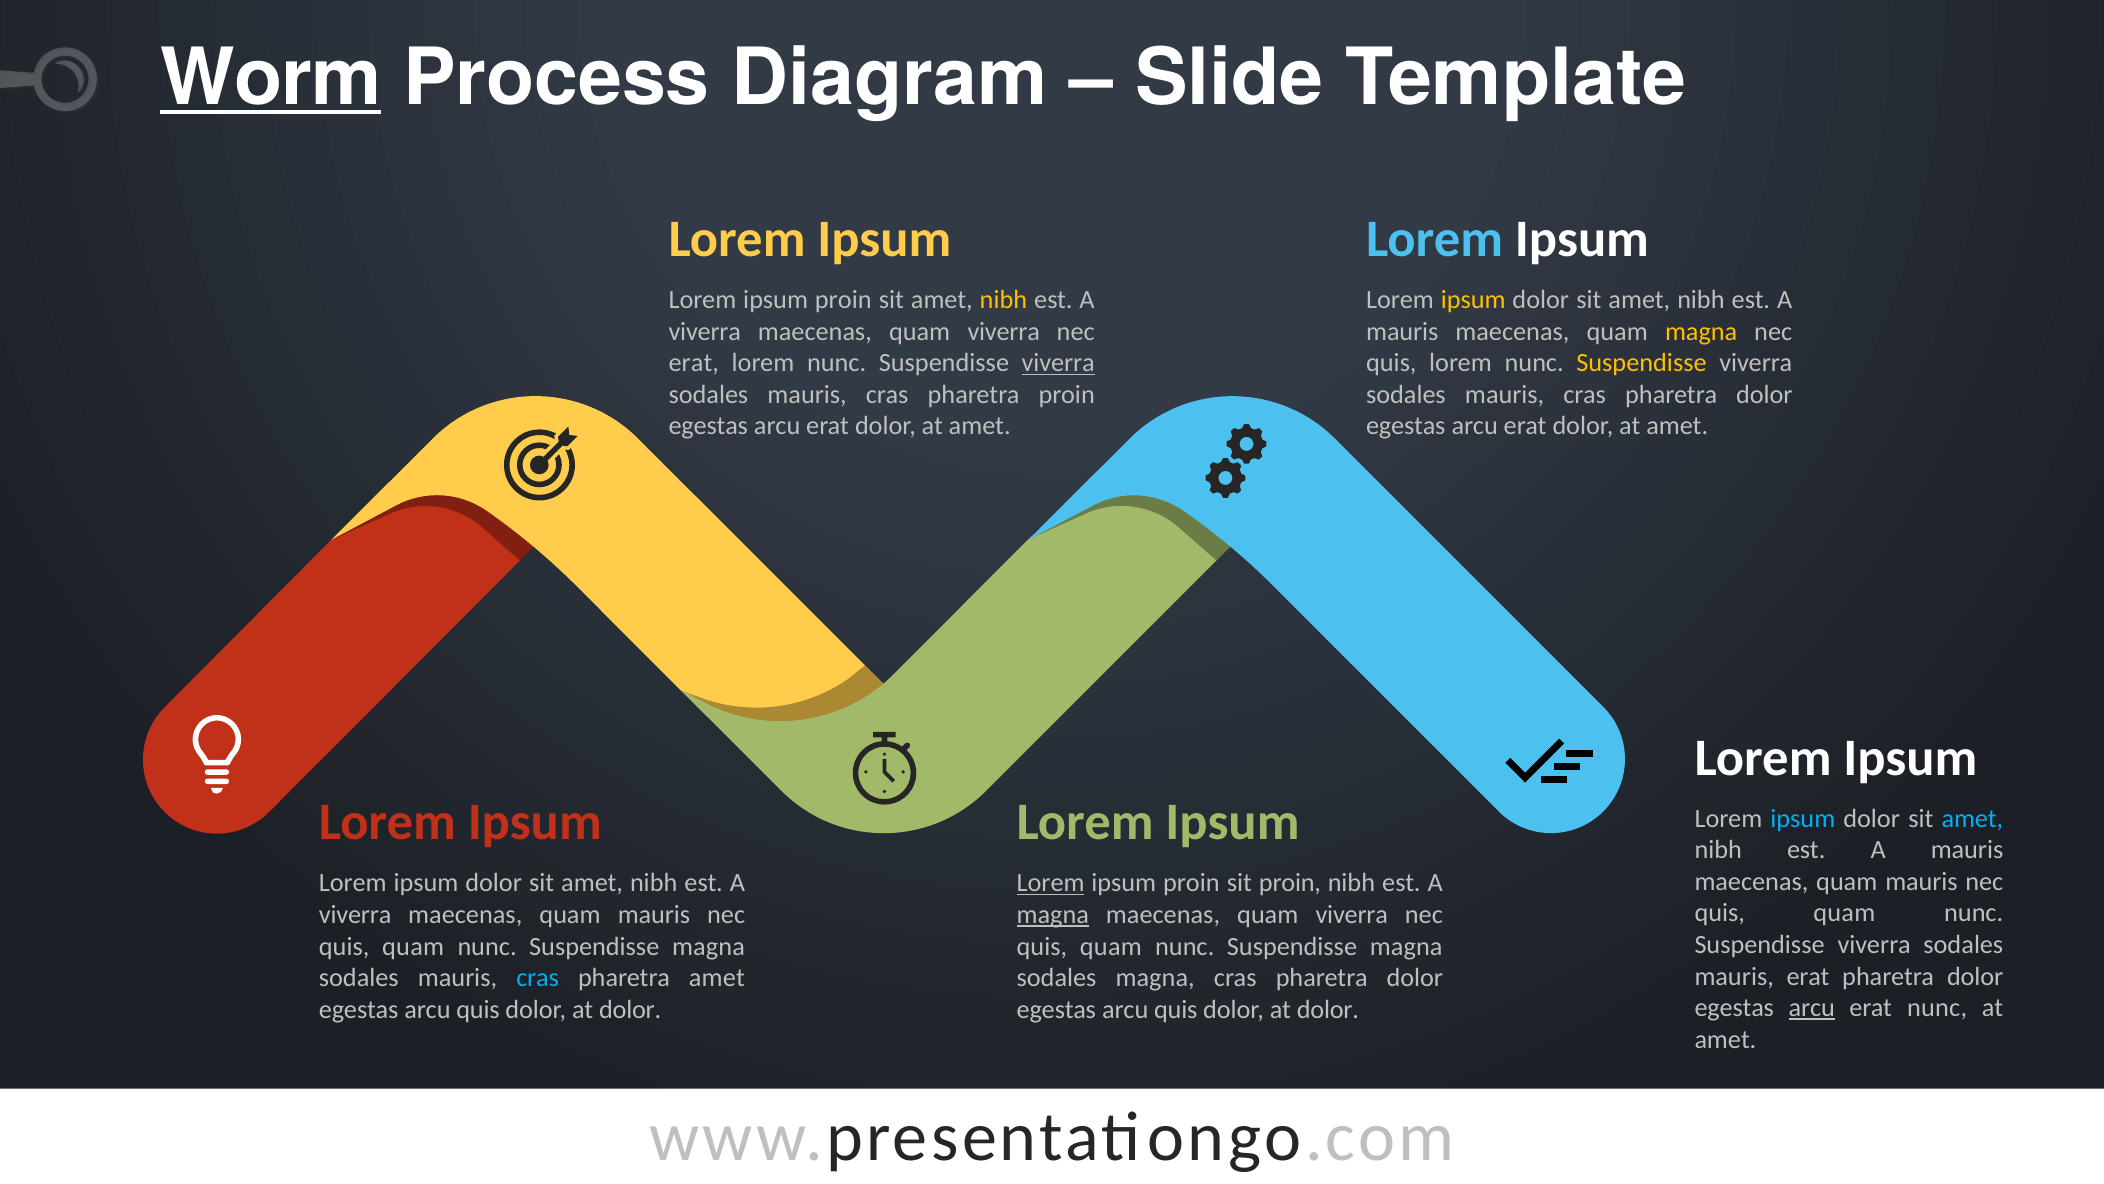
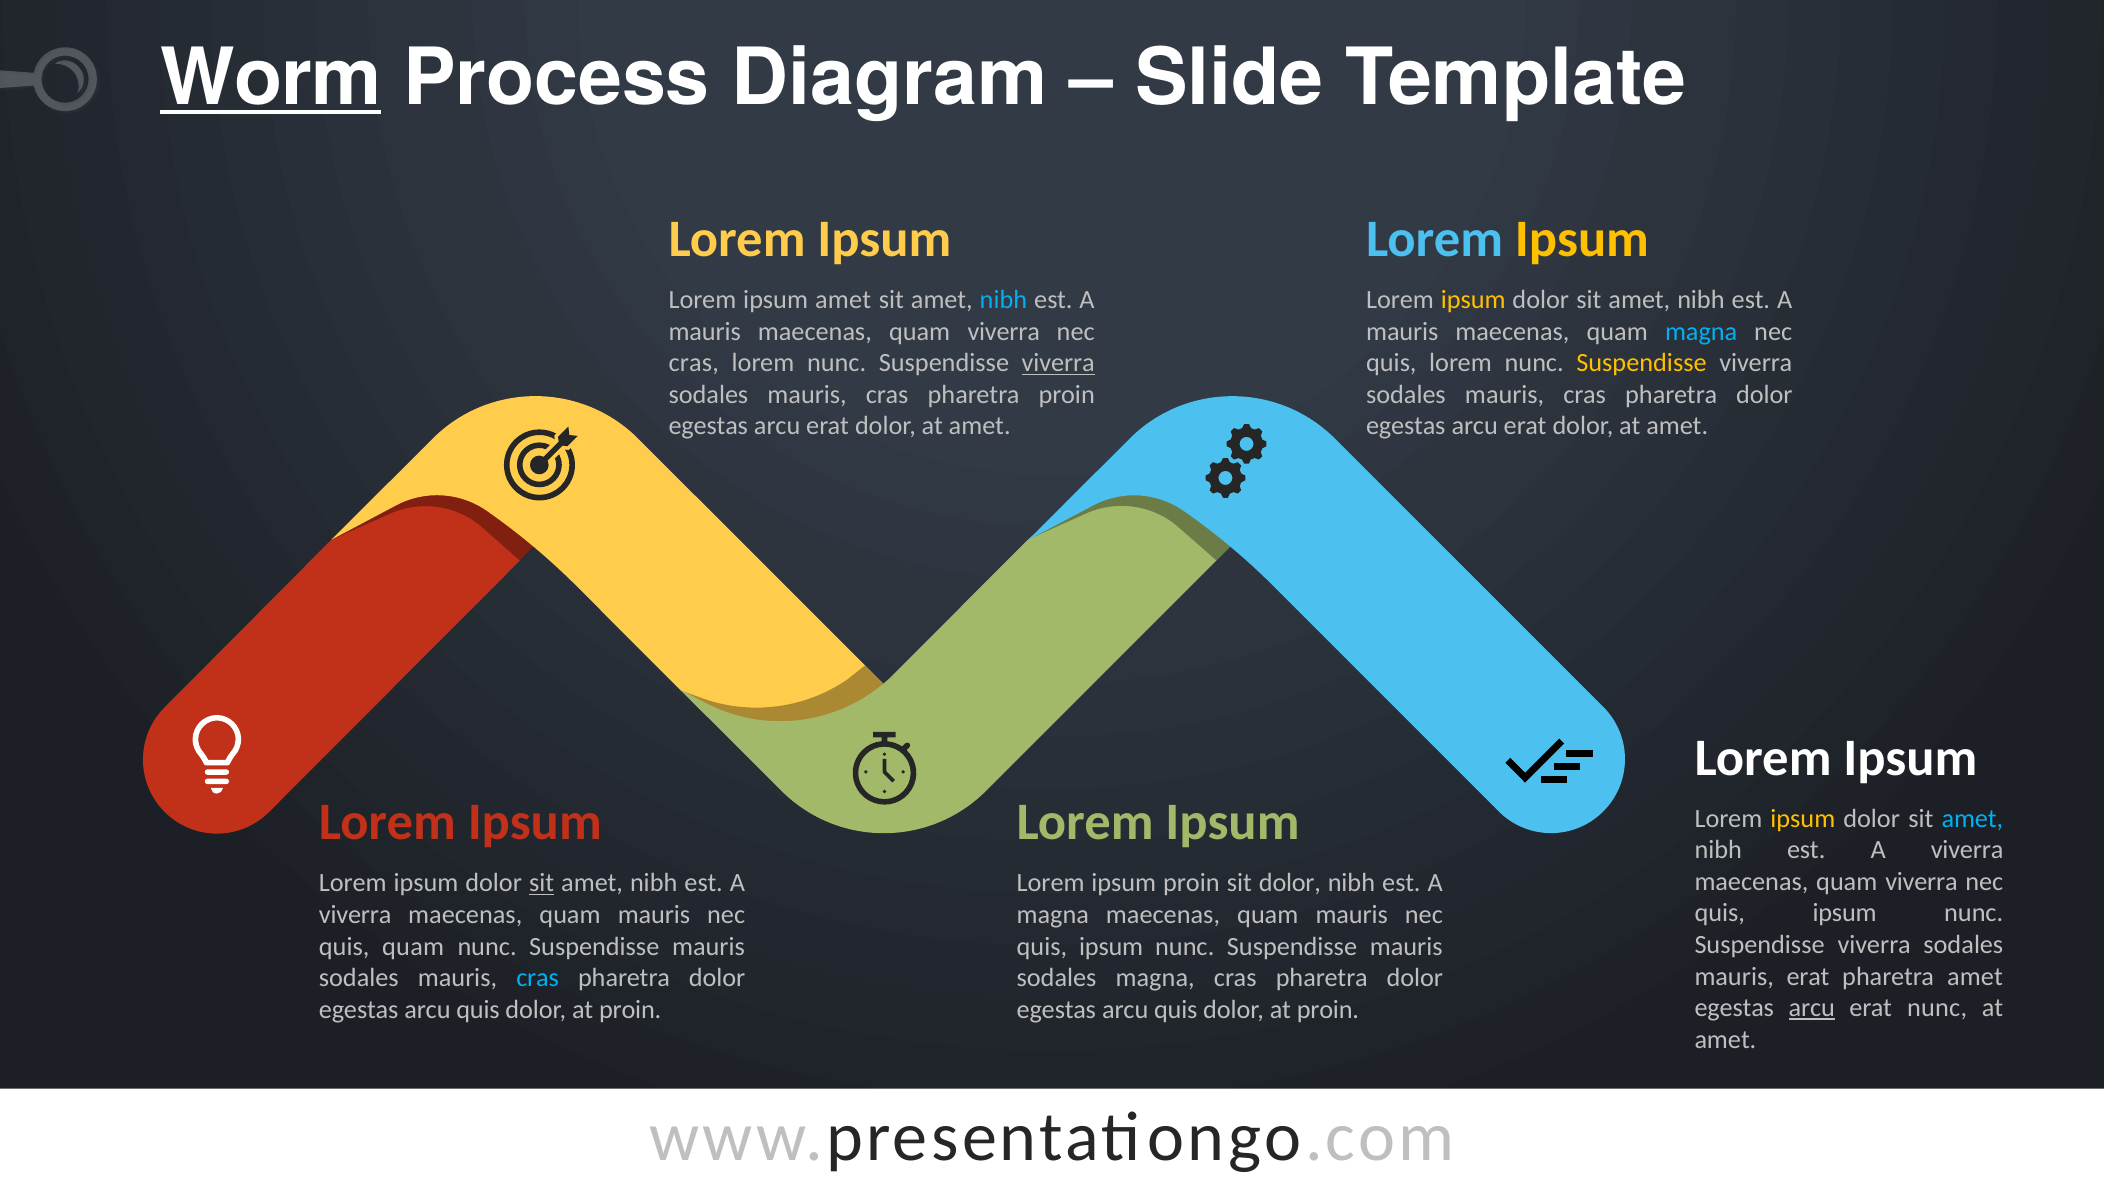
Ipsum at (1582, 239) colour: white -> yellow
proin at (843, 300): proin -> amet
nibh at (1003, 300) colour: yellow -> light blue
viverra at (705, 331): viverra -> mauris
magna at (1701, 331) colour: yellow -> light blue
erat at (694, 363): erat -> cras
ipsum at (1803, 818) colour: light blue -> yellow
mauris at (1967, 850): mauris -> viverra
mauris at (1921, 881): mauris -> viverra
sit at (542, 883) underline: none -> present
Lorem at (1051, 883) underline: present -> none
sit proin: proin -> dolor
quam at (1844, 913): quam -> ipsum
magna at (1053, 914) underline: present -> none
viverra at (1352, 914): viverra -> mauris
magna at (708, 946): magna -> mauris
quam at (1111, 946): quam -> ipsum
magna at (1406, 946): magna -> mauris
dolor at (1975, 976): dolor -> amet
amet at (717, 978): amet -> dolor
dolor at (630, 1009): dolor -> proin
dolor at (1328, 1009): dolor -> proin
